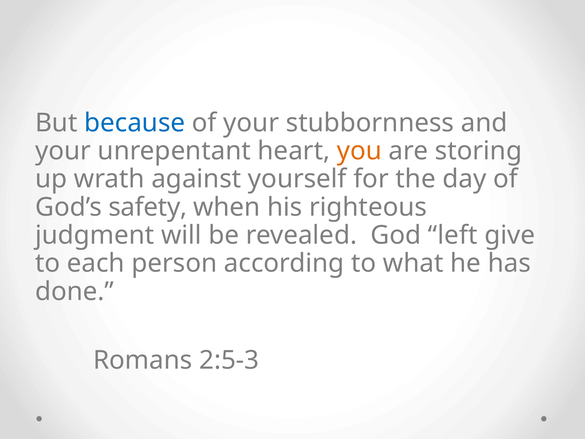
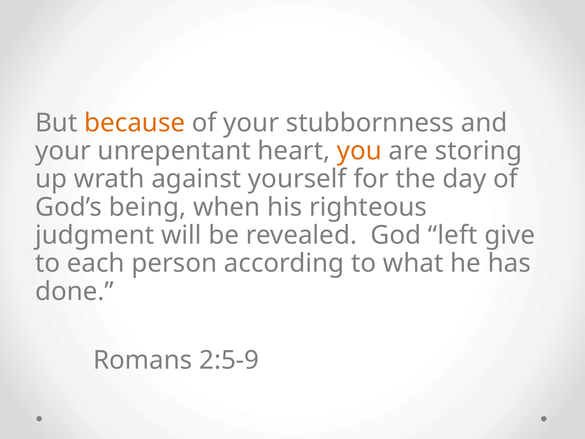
because colour: blue -> orange
safety: safety -> being
2:5-3: 2:5-3 -> 2:5-9
